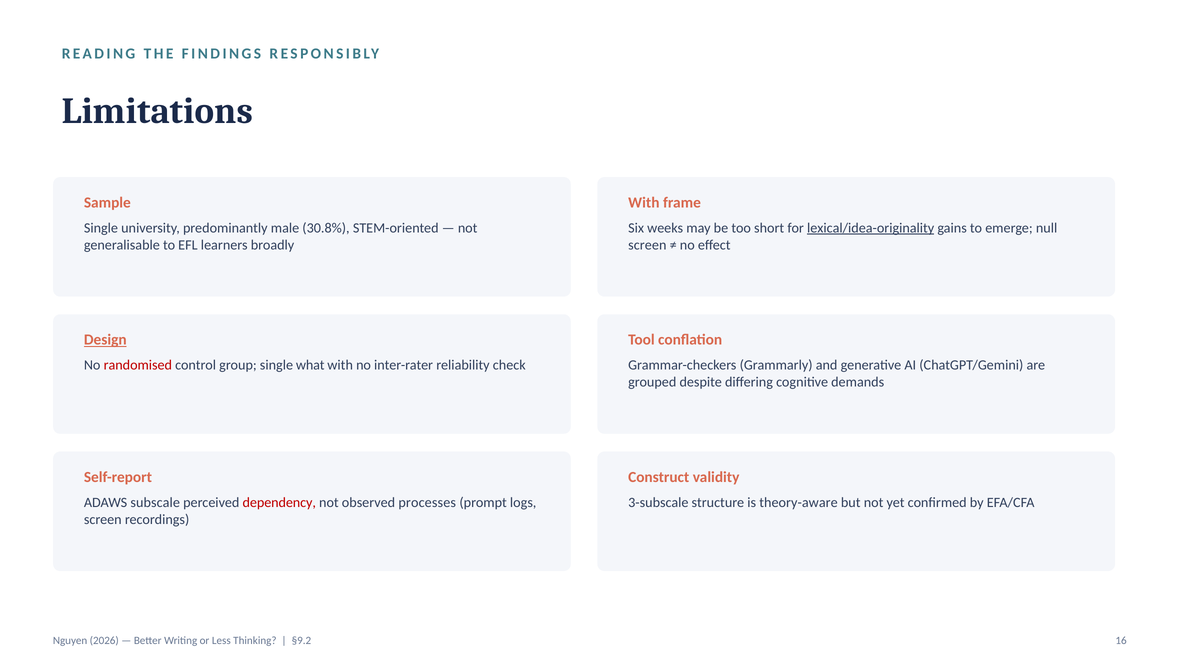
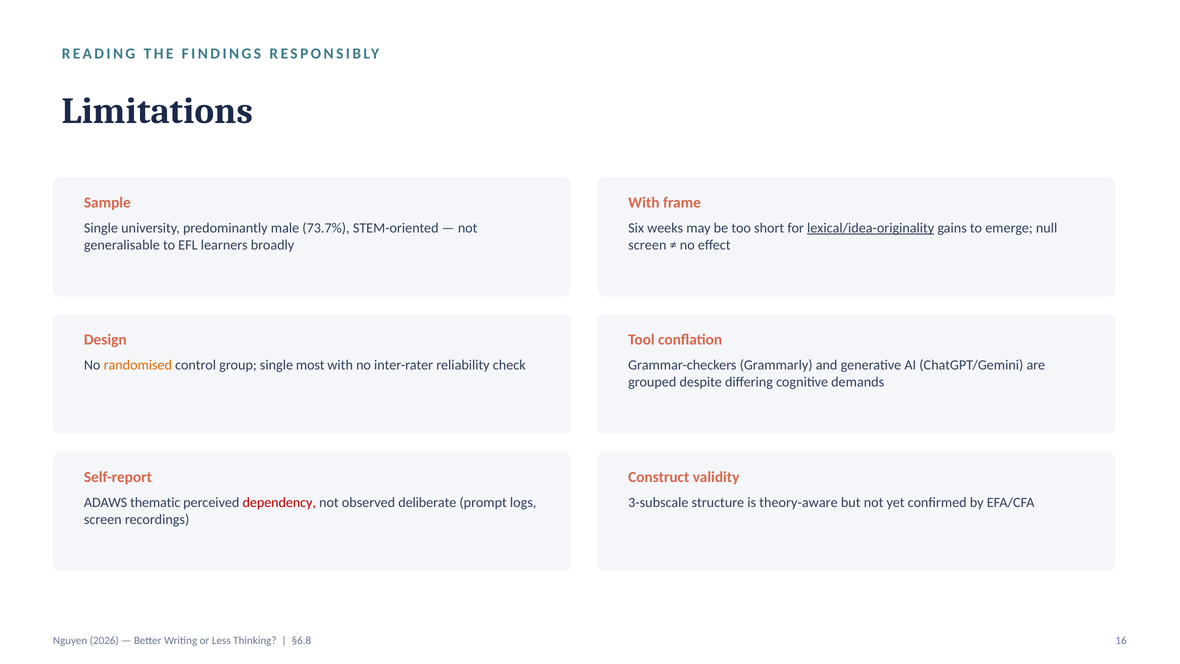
30.8%: 30.8% -> 73.7%
Design underline: present -> none
randomised colour: red -> orange
what: what -> most
subscale: subscale -> thematic
processes: processes -> deliberate
§9.2: §9.2 -> §6.8
